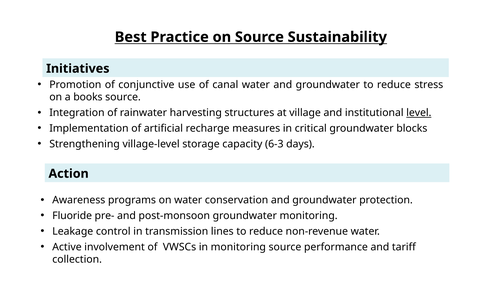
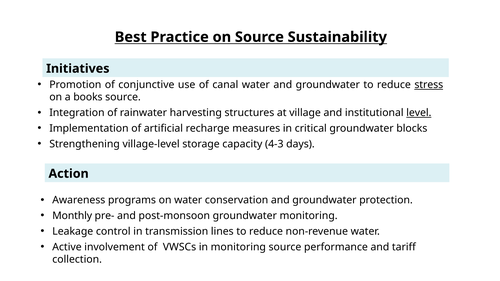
stress underline: none -> present
6-3: 6-3 -> 4-3
Fluoride: Fluoride -> Monthly
